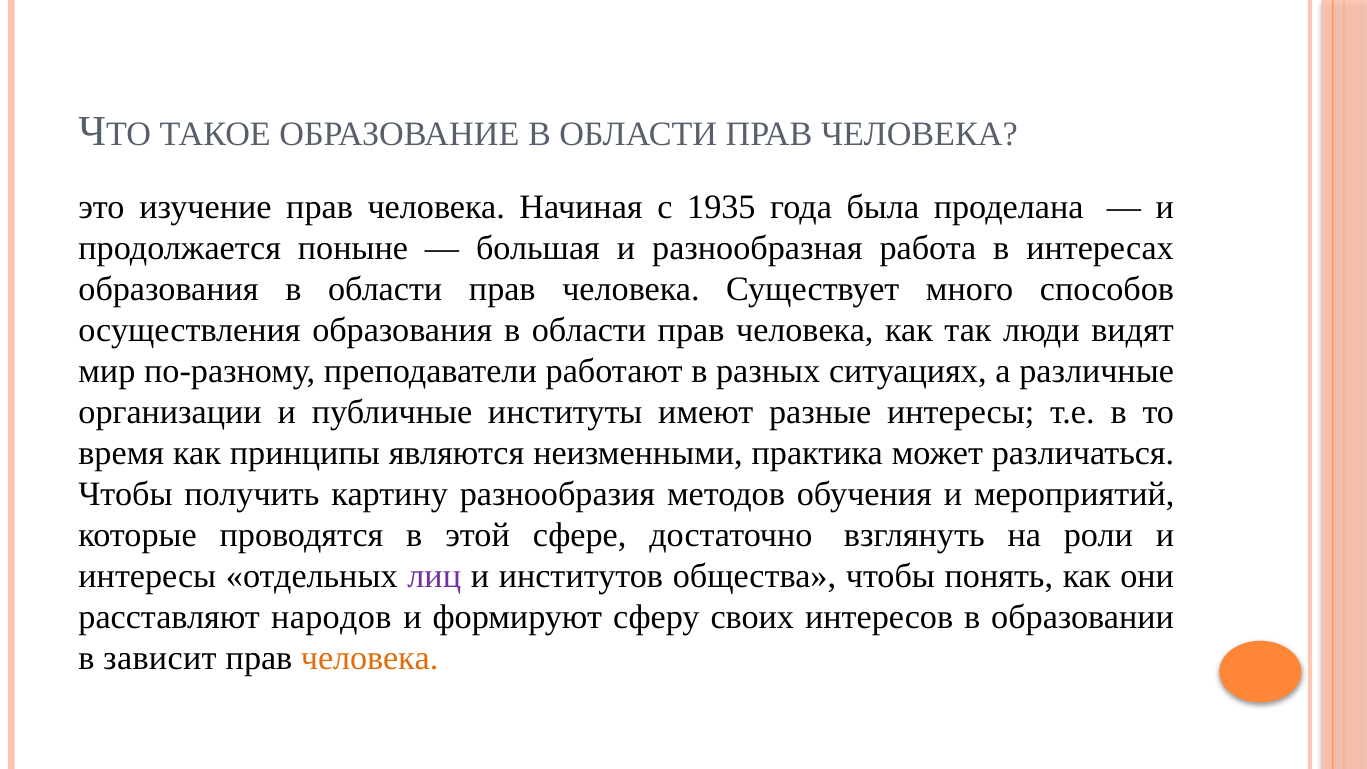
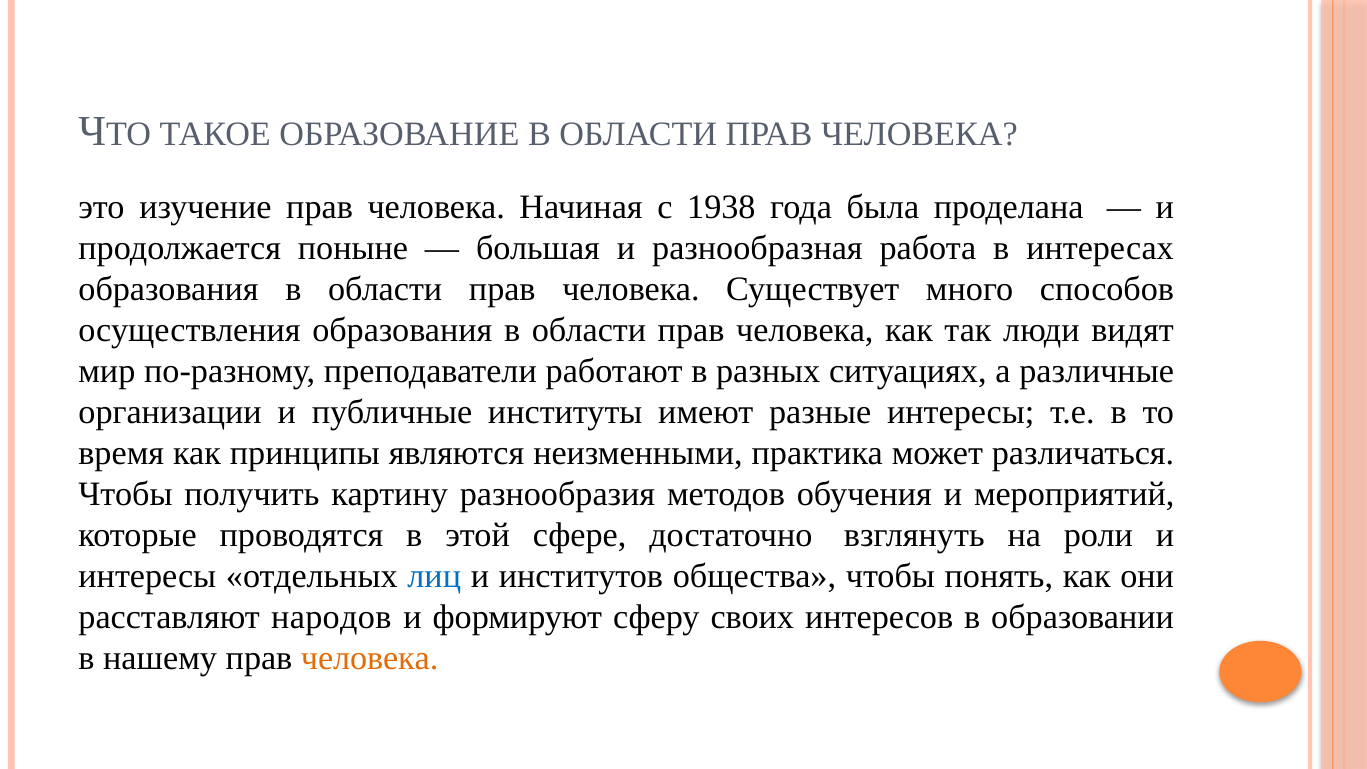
1935: 1935 -> 1938
лиц colour: purple -> blue
зависит: зависит -> нашему
